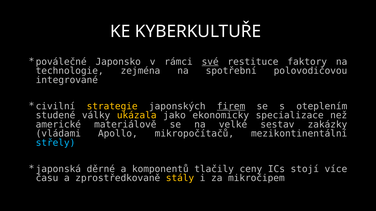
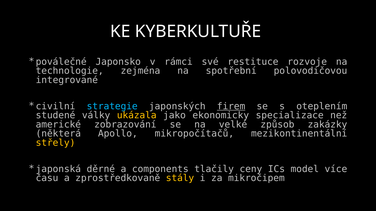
své underline: present -> none
faktory: faktory -> rozvoje
strategie colour: yellow -> light blue
materiálově: materiálově -> zobrazování
sestav: sestav -> způsob
vládami: vládami -> některá
střely colour: light blue -> yellow
komponentů: komponentů -> components
stojí: stojí -> model
